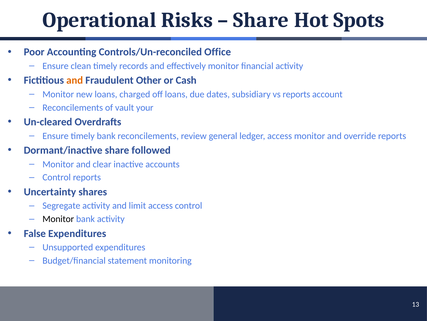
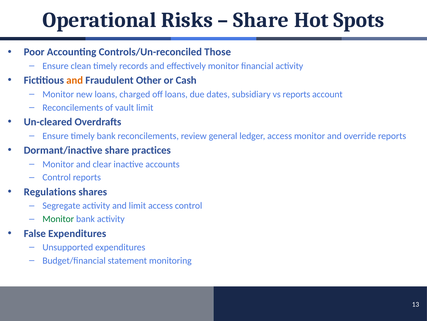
Office: Office -> Those
vault your: your -> limit
followed: followed -> practices
Uncertainty: Uncertainty -> Regulations
Monitor at (58, 219) colour: black -> green
